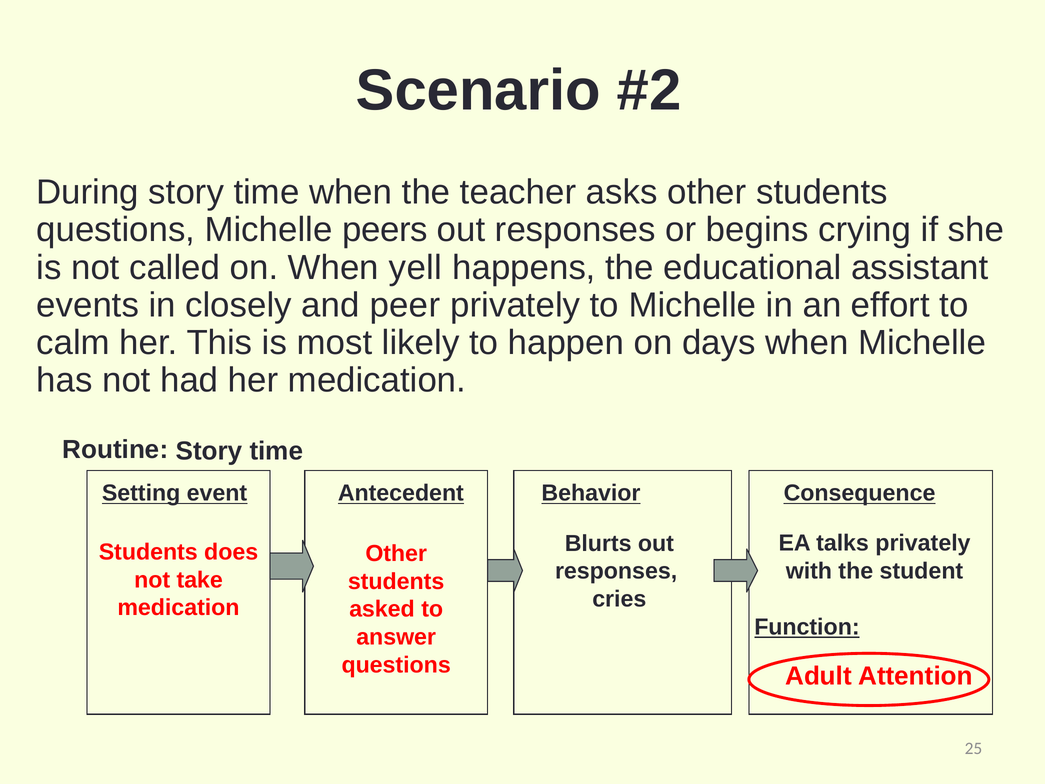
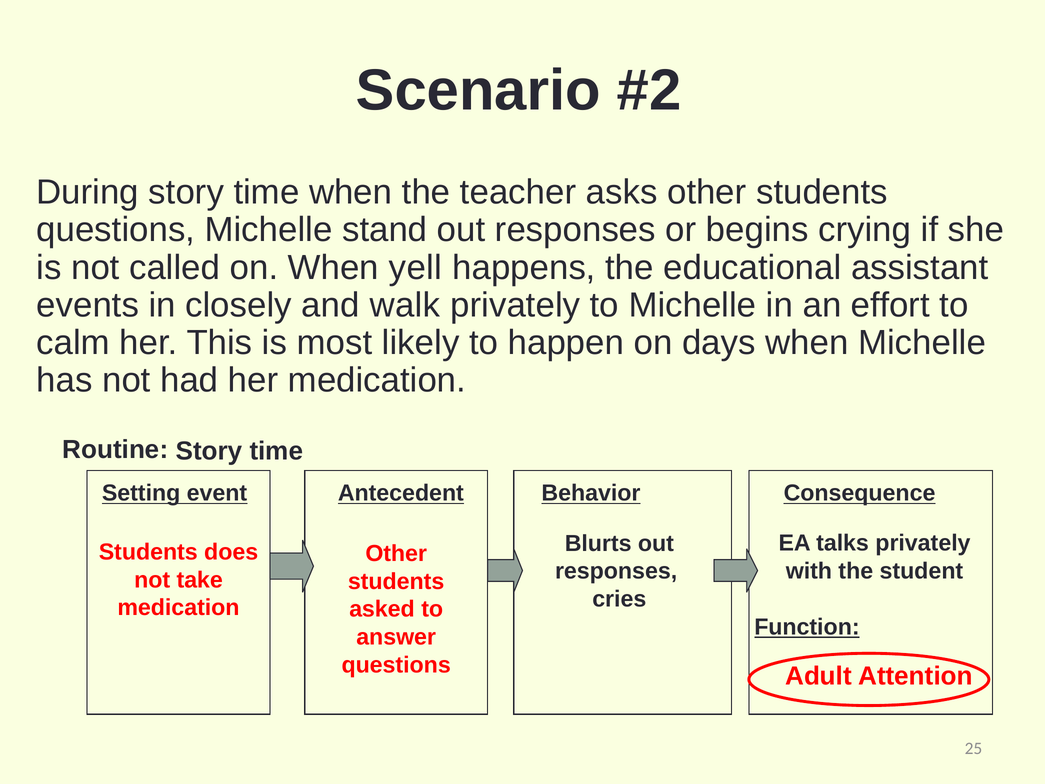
peers: peers -> stand
peer: peer -> walk
